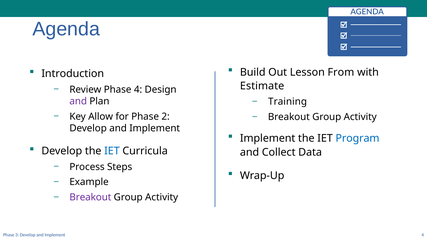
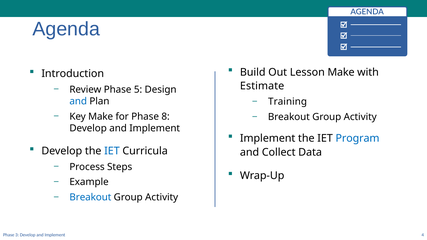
Lesson From: From -> Make
Phase 4: 4 -> 5
and at (78, 101) colour: purple -> blue
Key Allow: Allow -> Make
2: 2 -> 8
Breakout at (90, 197) colour: purple -> blue
